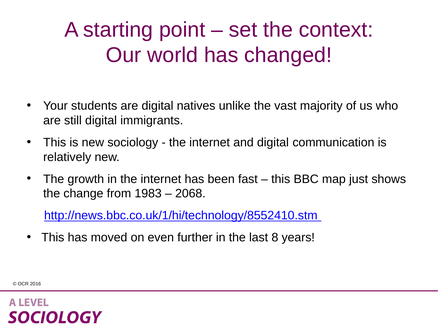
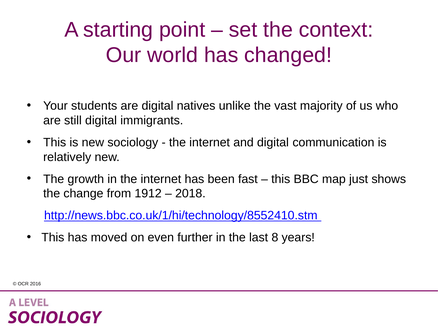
1983: 1983 -> 1912
2068: 2068 -> 2018
